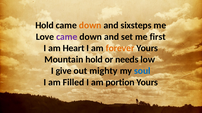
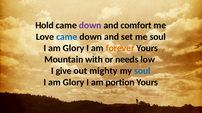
down at (90, 25) colour: orange -> purple
sixsteps: sixsteps -> comfort
came at (67, 37) colour: purple -> blue
me first: first -> soul
Heart at (74, 48): Heart -> Glory
Mountain hold: hold -> with
Filled at (74, 83): Filled -> Glory
